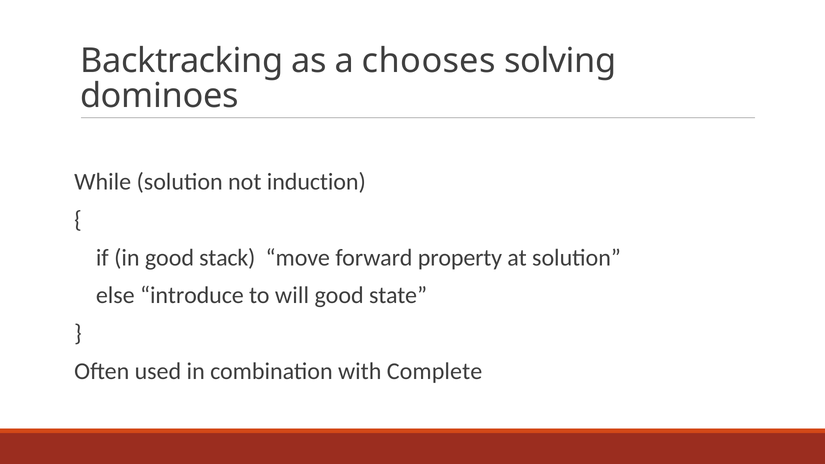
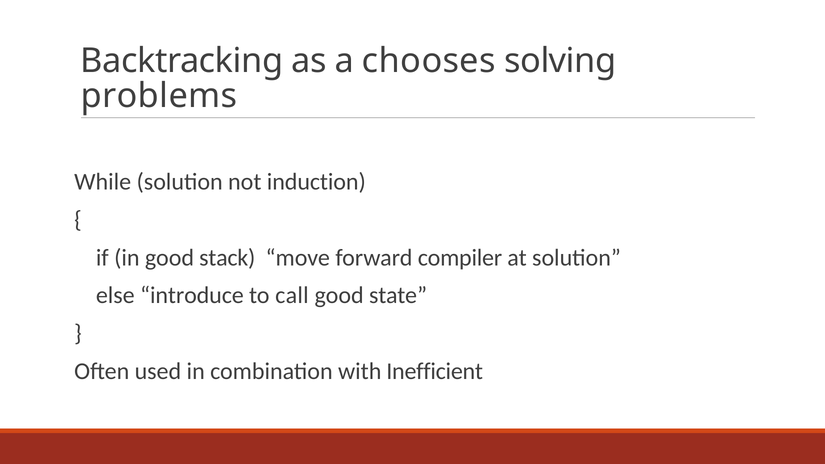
dominoes: dominoes -> problems
property: property -> compiler
will: will -> call
Complete: Complete -> Inefficient
